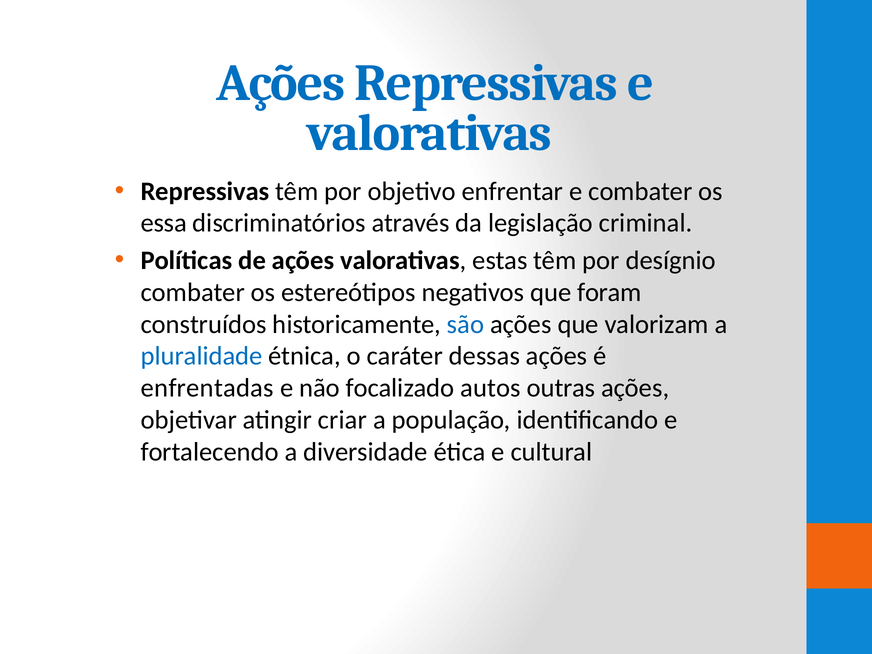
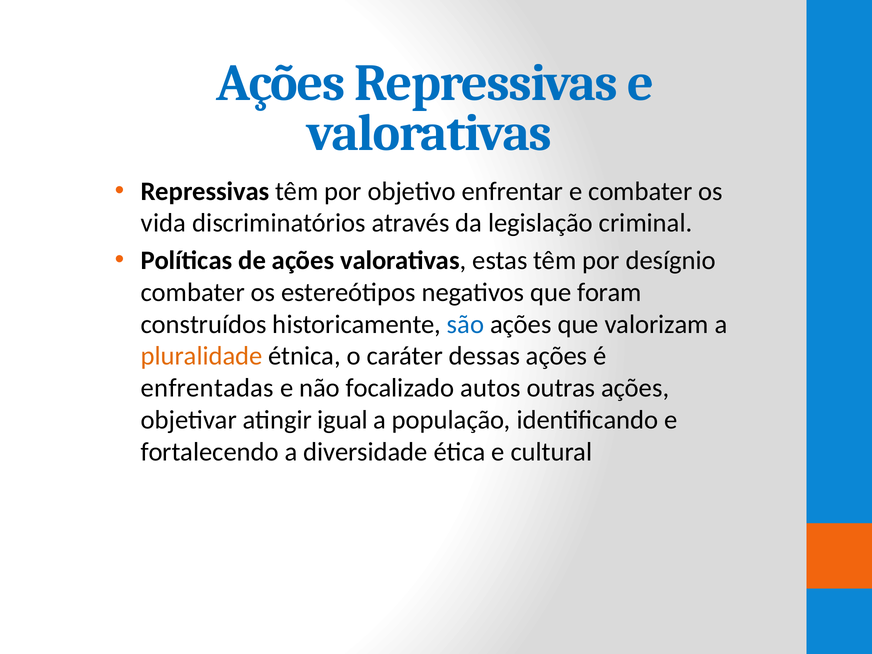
essa: essa -> vida
pluralidade colour: blue -> orange
criar: criar -> igual
